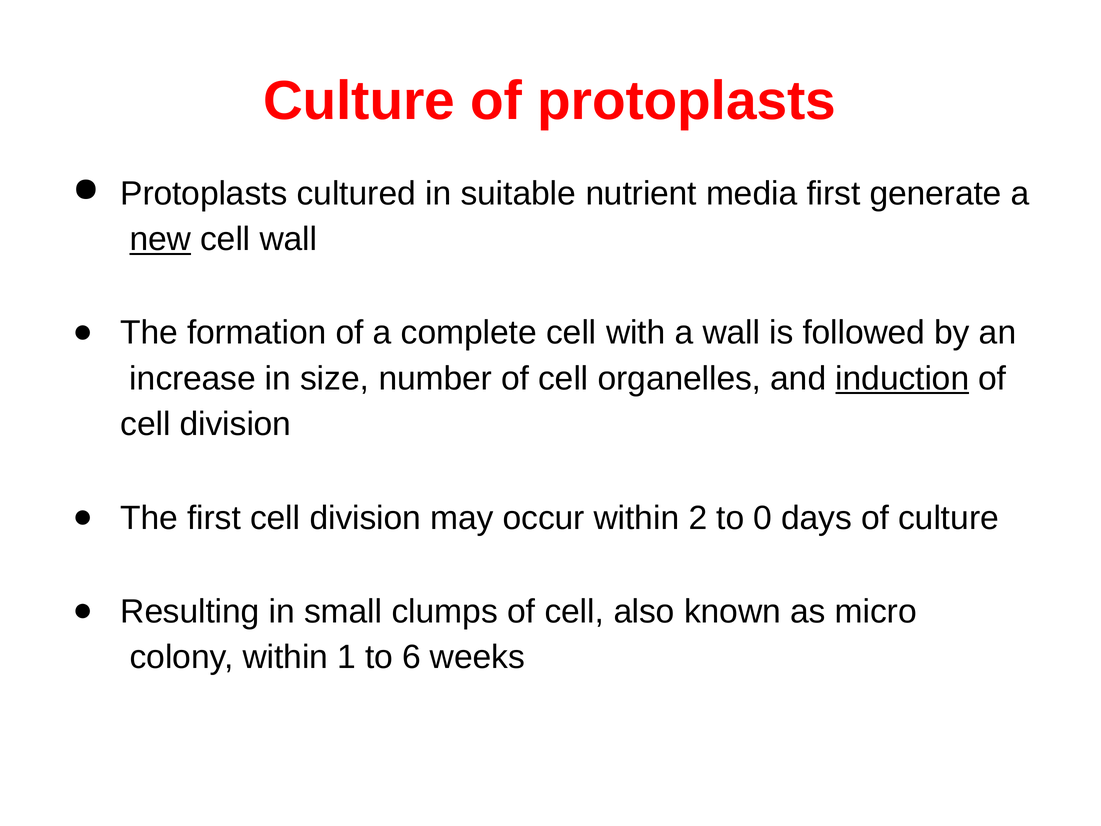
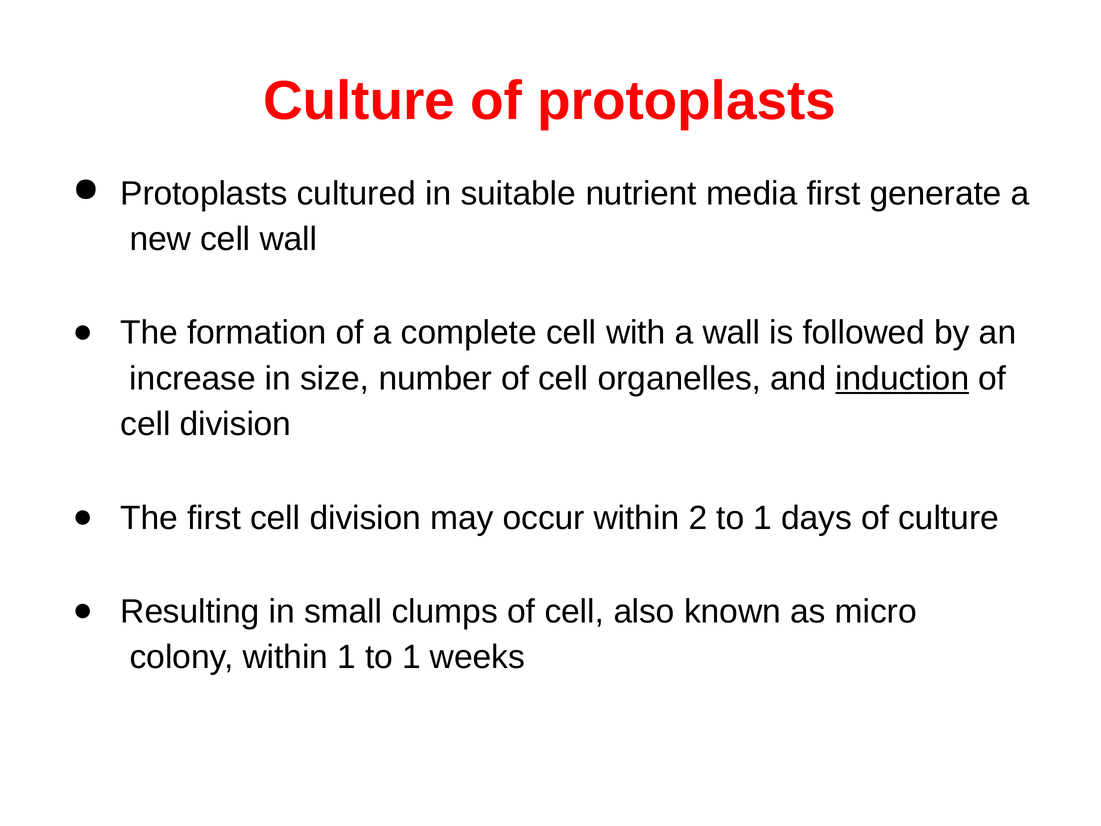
new underline: present -> none
2 to 0: 0 -> 1
1 to 6: 6 -> 1
